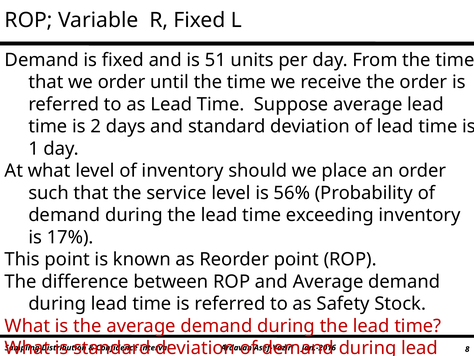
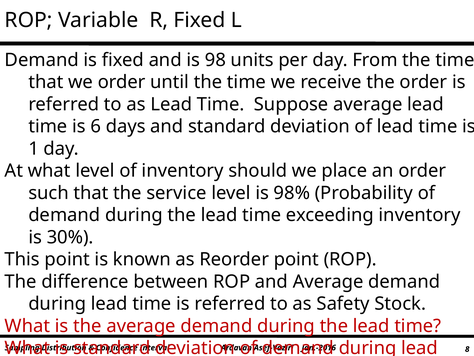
51: 51 -> 98
2: 2 -> 6
56%: 56% -> 98%
17%: 17% -> 30%
